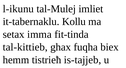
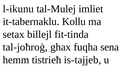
imma: imma -> billejl
tal-kittieb: tal-kittieb -> tal-joħroġ
biex: biex -> sena
